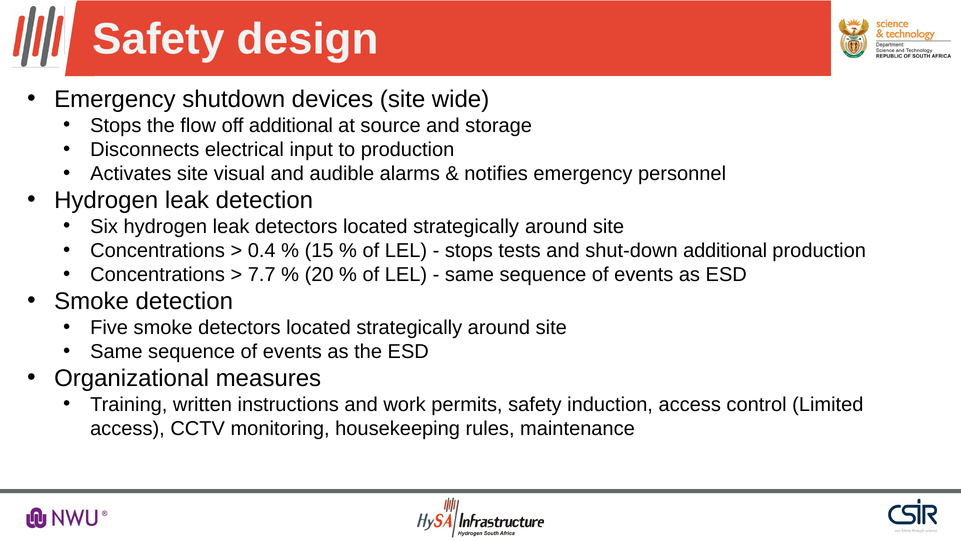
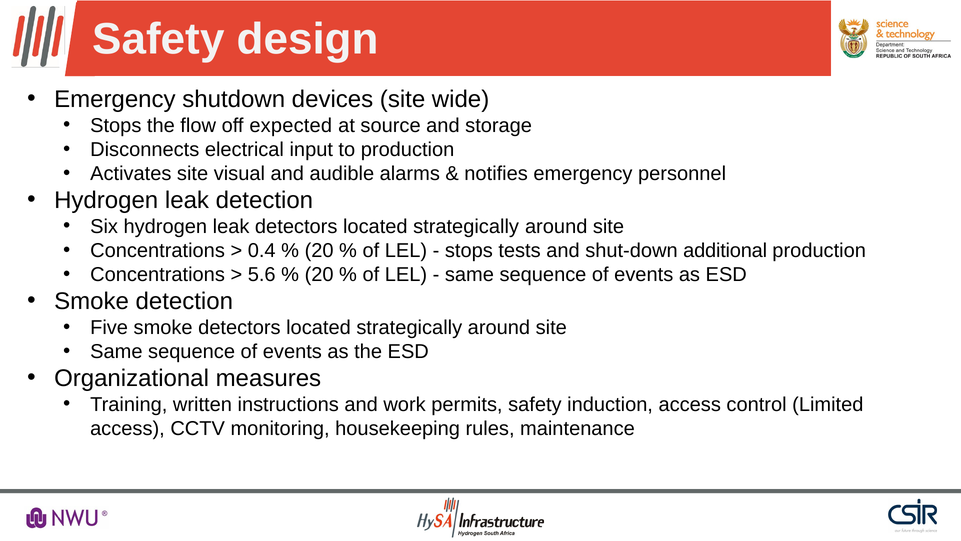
off additional: additional -> expected
15 at (319, 250): 15 -> 20
7.7: 7.7 -> 5.6
